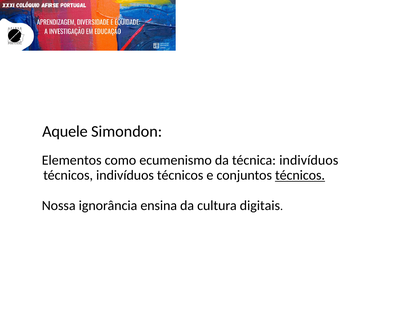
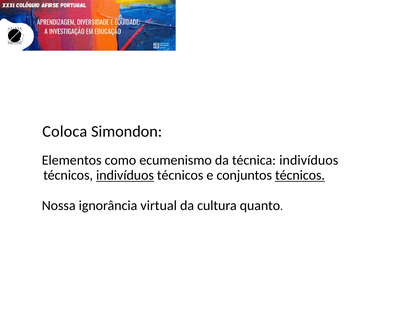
Aquele: Aquele -> Coloca
indivíduos at (125, 175) underline: none -> present
ensina: ensina -> virtual
digitais: digitais -> quanto
